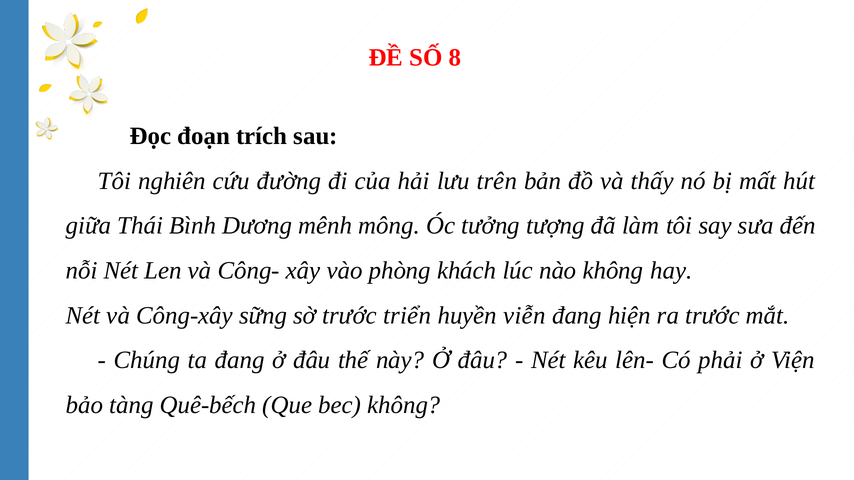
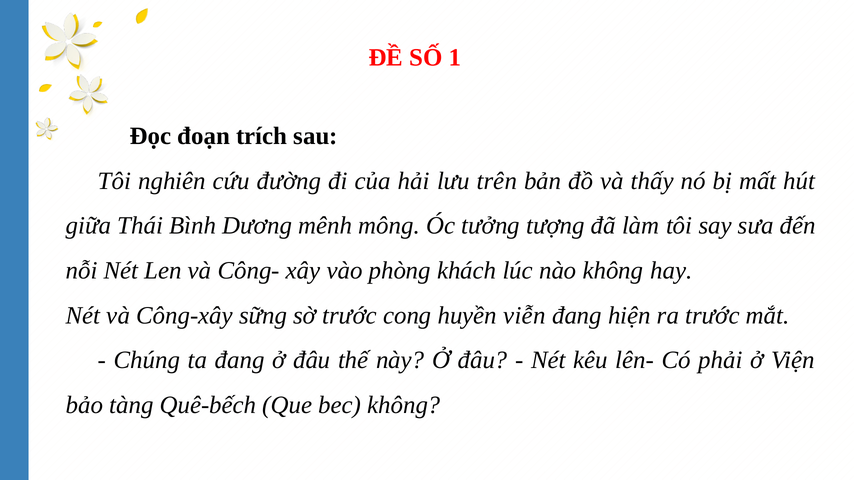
8: 8 -> 1
triển: triển -> cong
